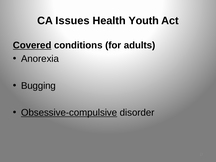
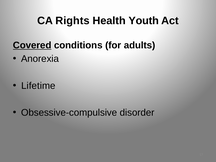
Issues: Issues -> Rights
Bugging: Bugging -> Lifetime
Obsessive-compulsive underline: present -> none
